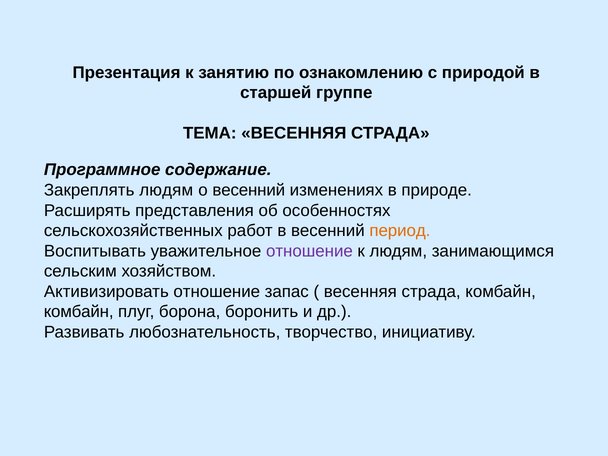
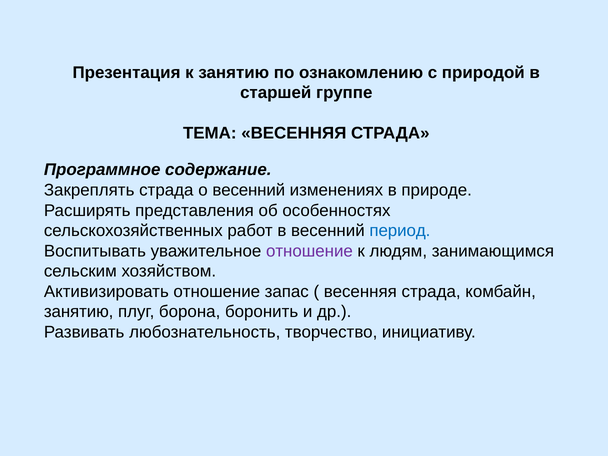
Закреплять людям: людям -> страда
период colour: orange -> blue
комбайн at (79, 312): комбайн -> занятию
